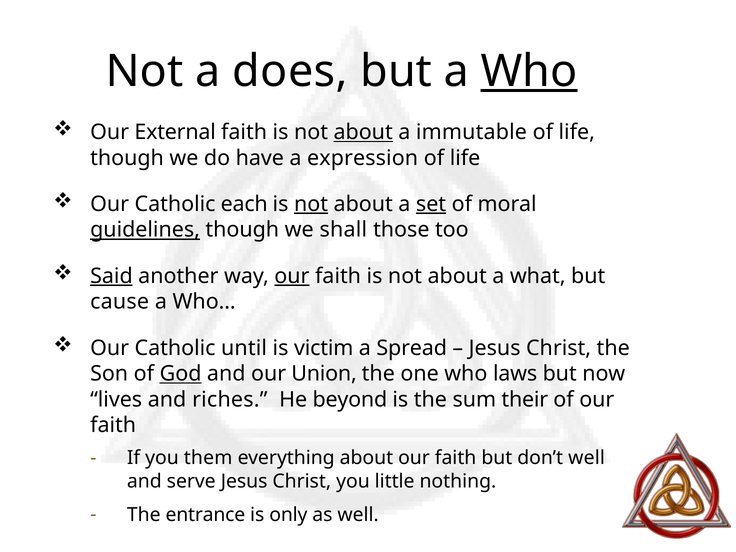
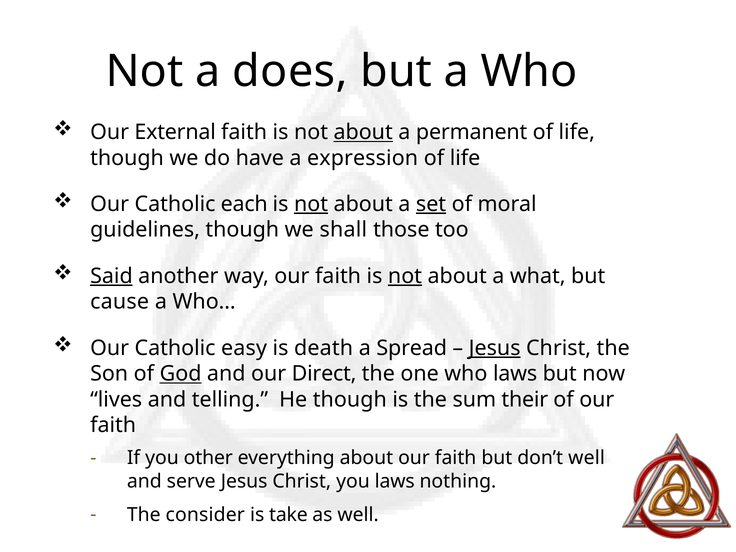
Who at (529, 71) underline: present -> none
immutable: immutable -> permanent
guidelines underline: present -> none
our at (292, 276) underline: present -> none
not at (405, 276) underline: none -> present
until: until -> easy
victim: victim -> death
Jesus at (495, 348) underline: none -> present
Union: Union -> Direct
riches: riches -> telling
He beyond: beyond -> though
them: them -> other
you little: little -> laws
entrance: entrance -> consider
only: only -> take
